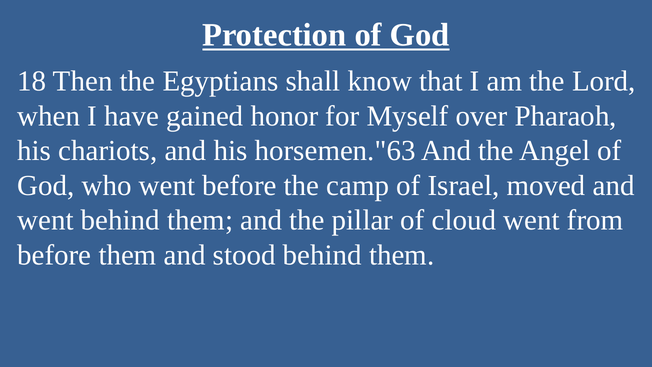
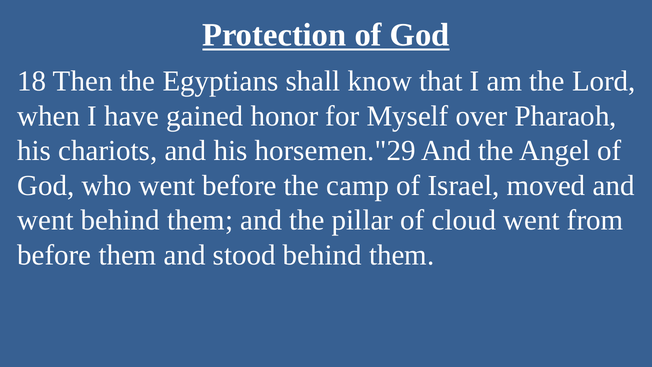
horsemen."63: horsemen."63 -> horsemen."29
